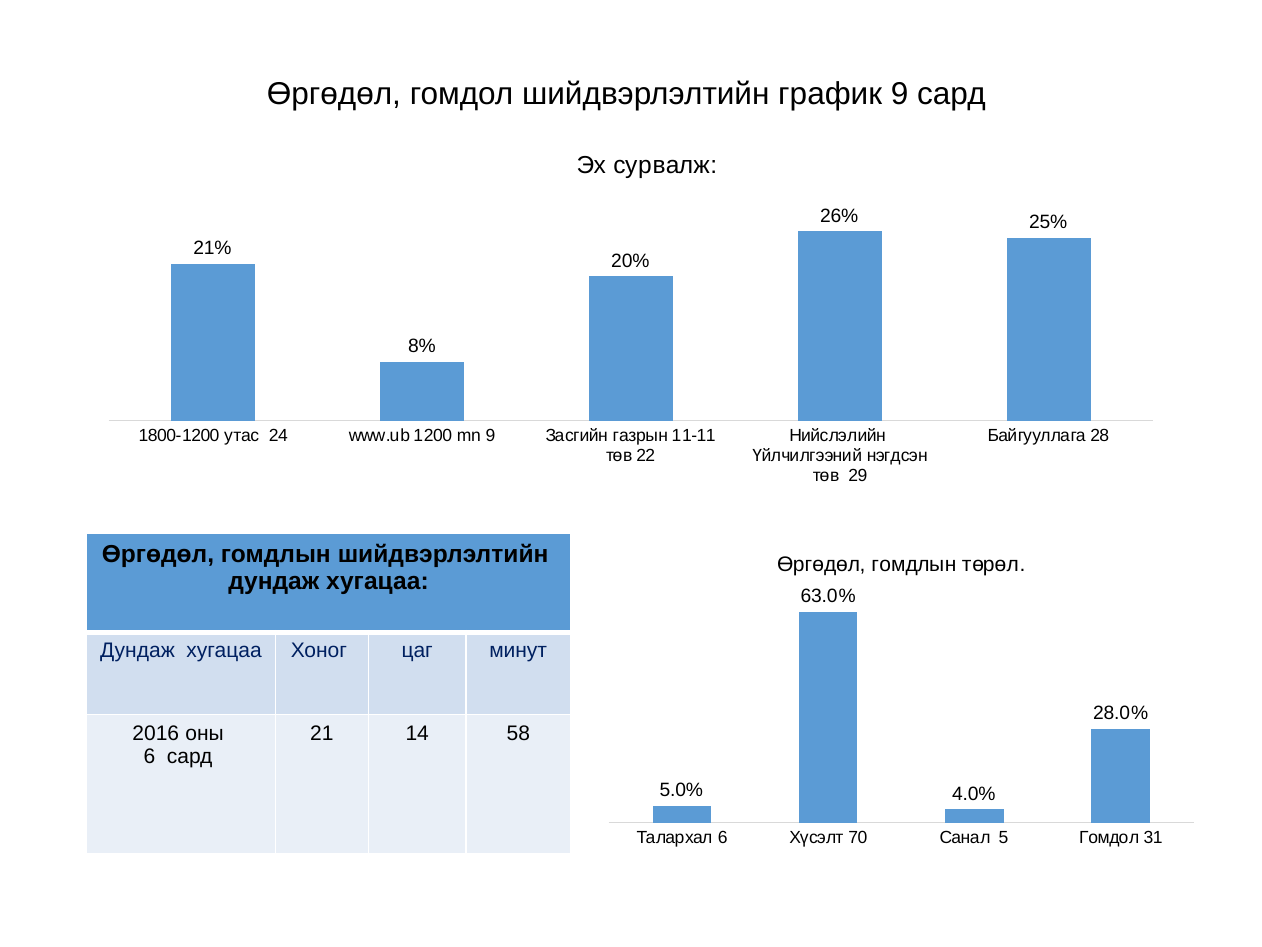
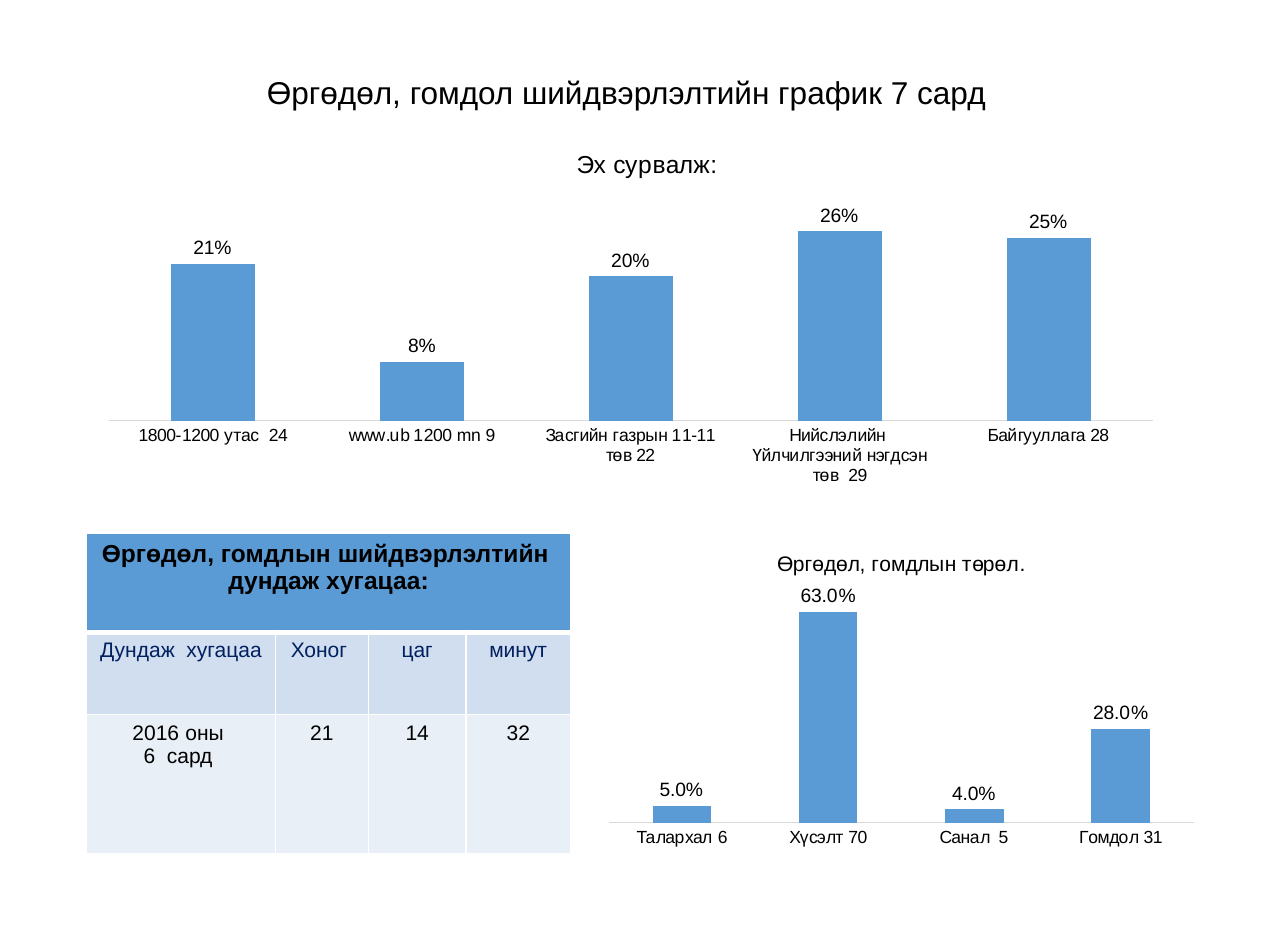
график 9: 9 -> 7
58: 58 -> 32
